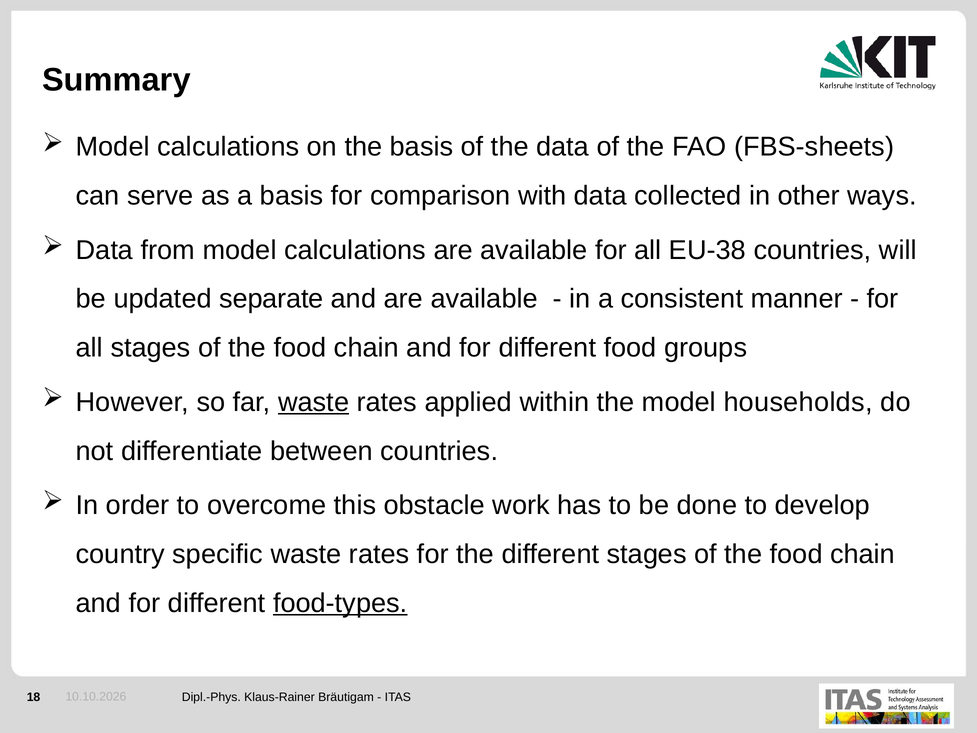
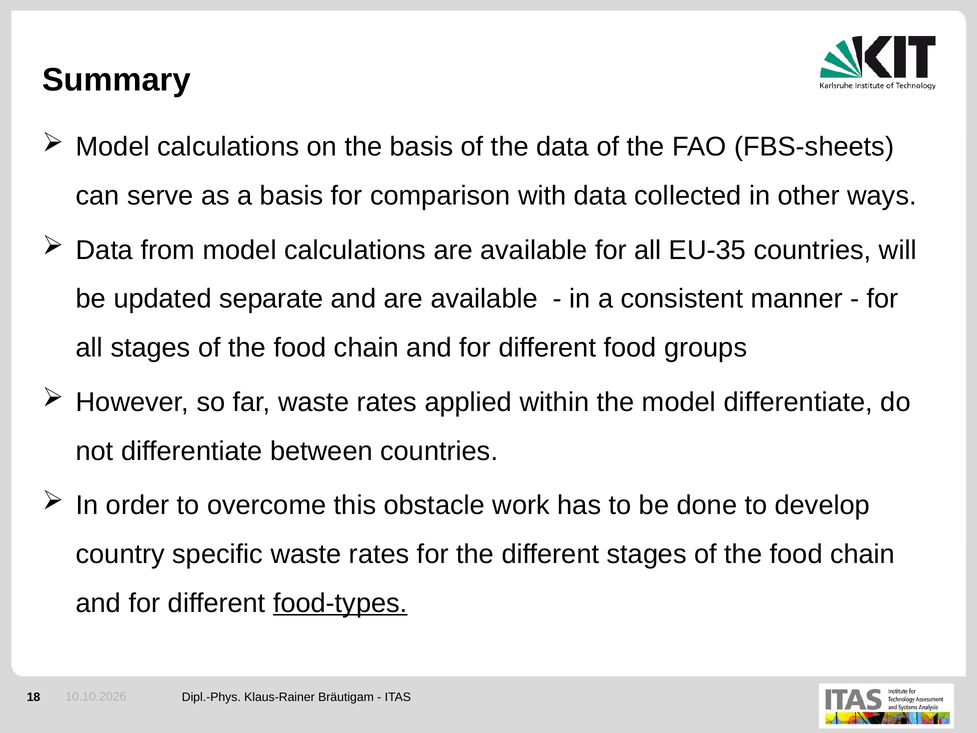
EU-38: EU-38 -> EU-35
waste at (314, 402) underline: present -> none
model households: households -> differentiate
